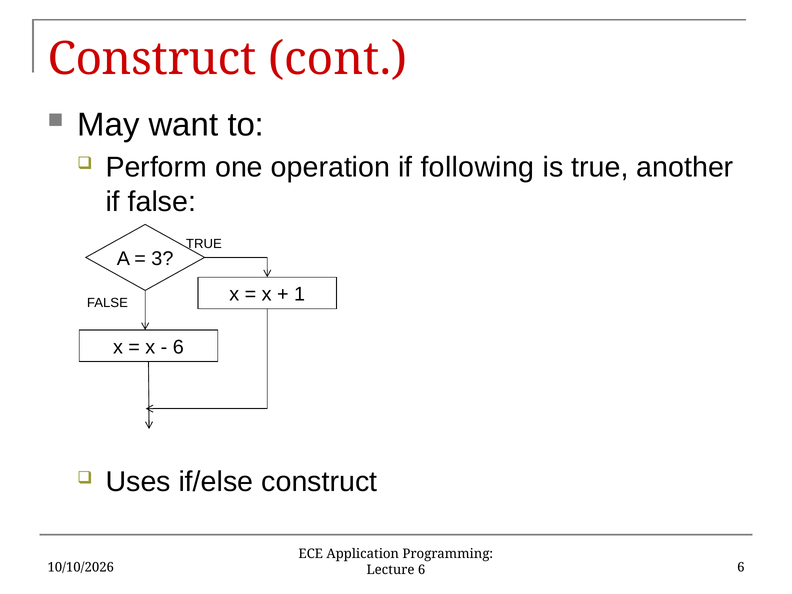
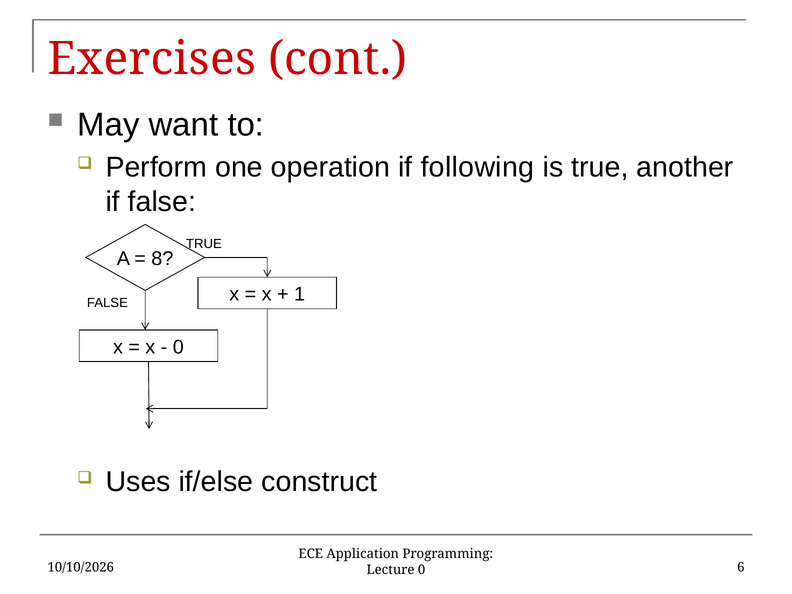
Construct at (152, 59): Construct -> Exercises
3: 3 -> 8
6 at (178, 347): 6 -> 0
Lecture 6: 6 -> 0
